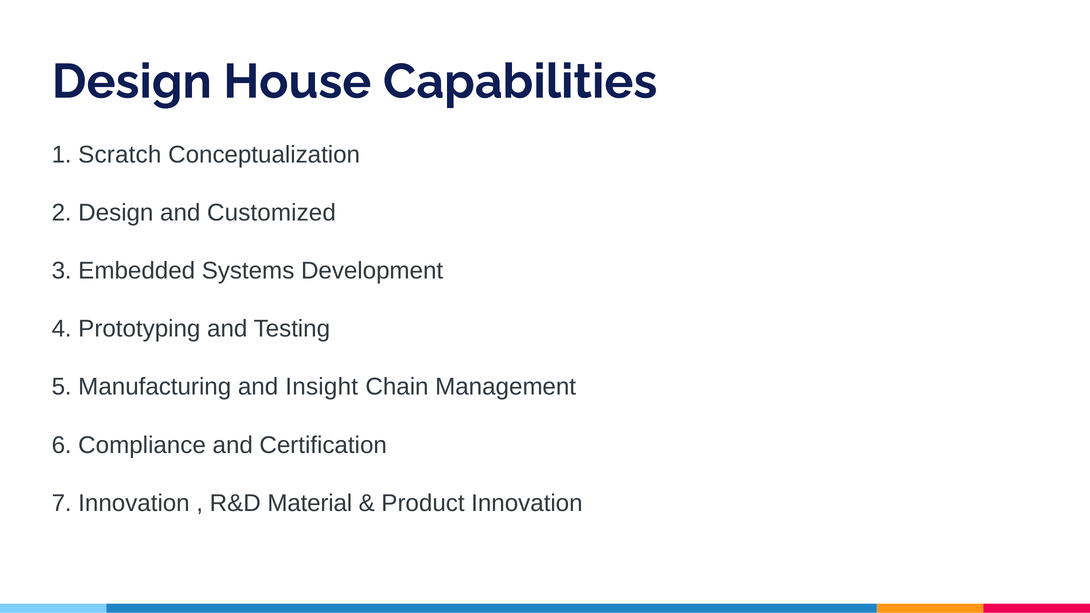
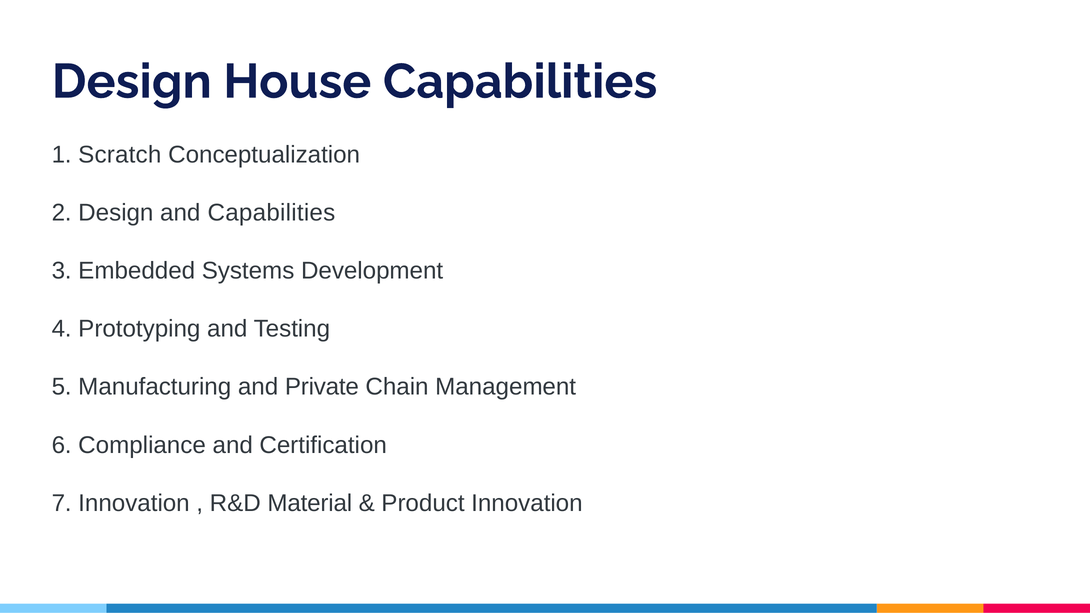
and Customized: Customized -> Capabilities
Insight: Insight -> Private
